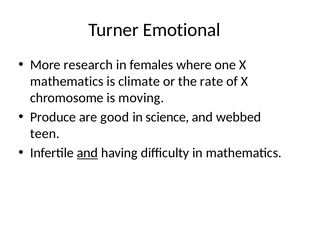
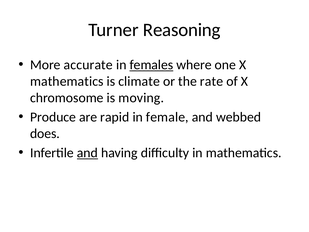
Emotional: Emotional -> Reasoning
research: research -> accurate
females underline: none -> present
good: good -> rapid
science: science -> female
teen: teen -> does
